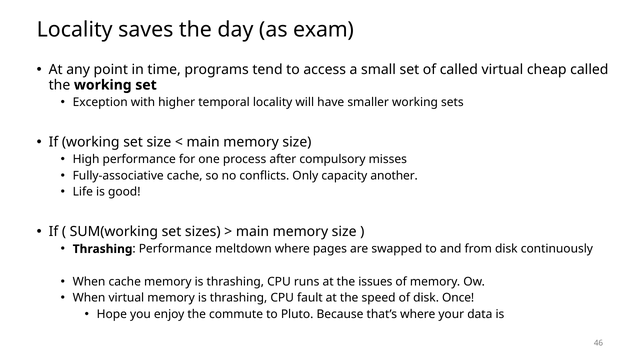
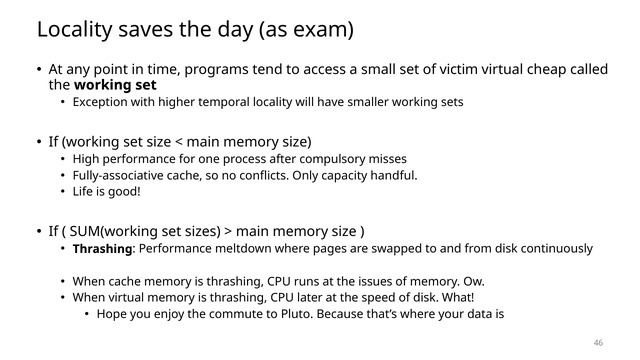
of called: called -> victim
another: another -> handful
fault: fault -> later
Once: Once -> What
